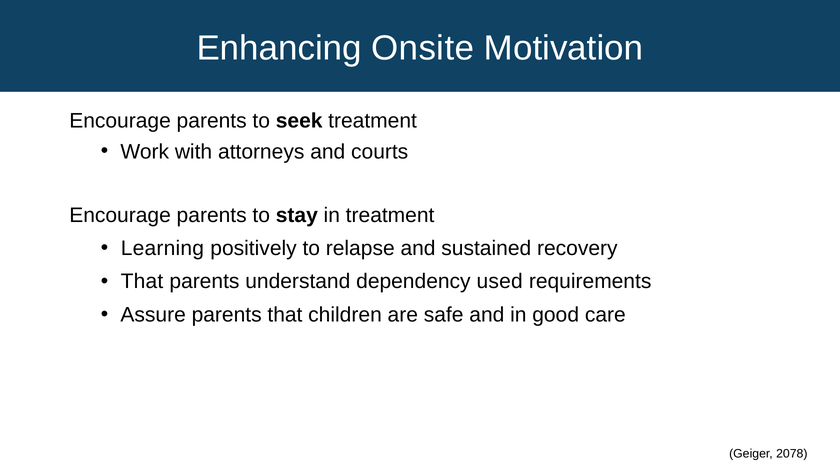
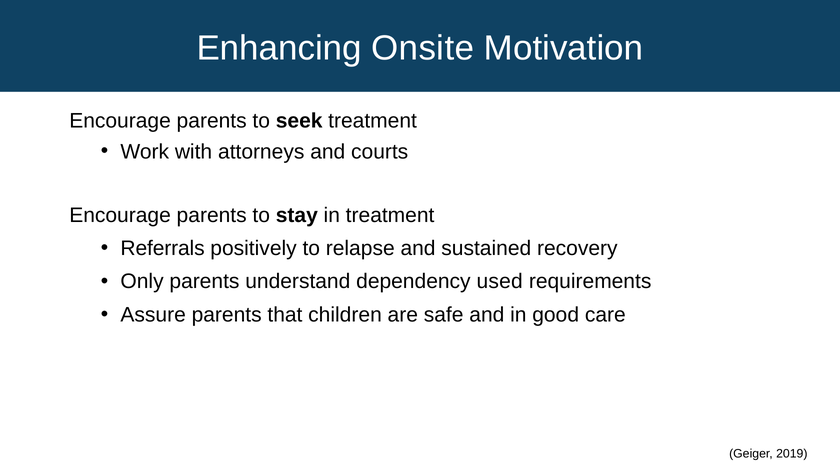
Learning: Learning -> Referrals
That at (142, 282): That -> Only
2078: 2078 -> 2019
